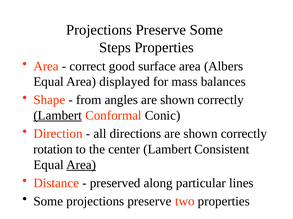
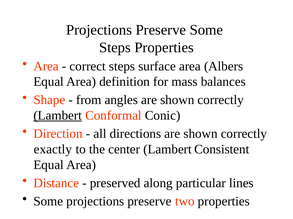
correct good: good -> steps
displayed: displayed -> definition
rotation: rotation -> exactly
Area at (81, 165) underline: present -> none
